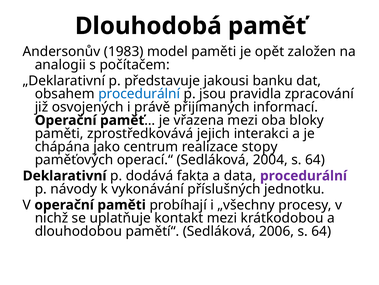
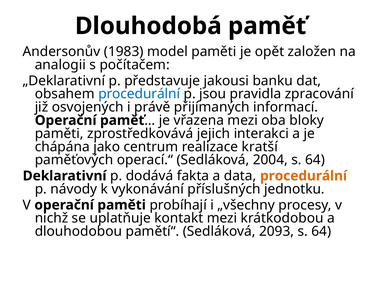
stopy: stopy -> kratší
procedurální at (304, 175) colour: purple -> orange
2006: 2006 -> 2093
